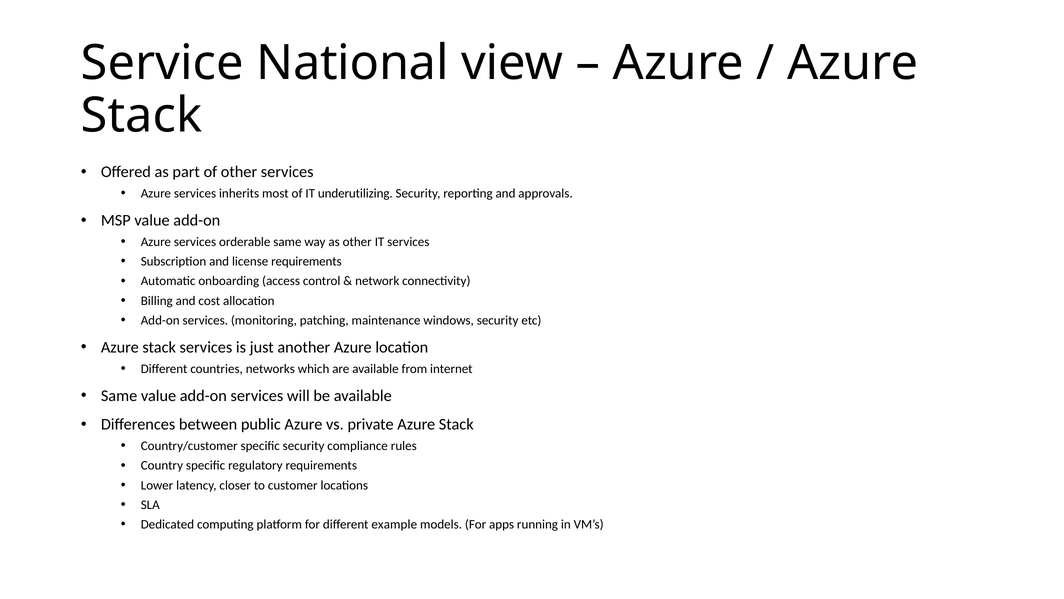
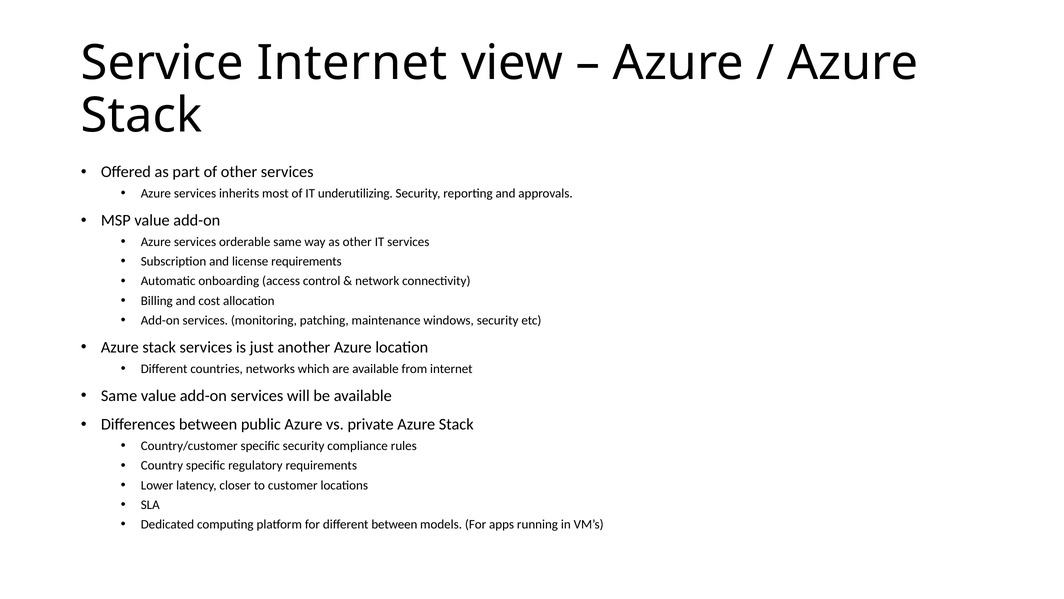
Service National: National -> Internet
different example: example -> between
